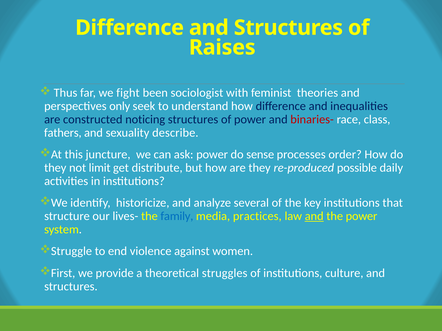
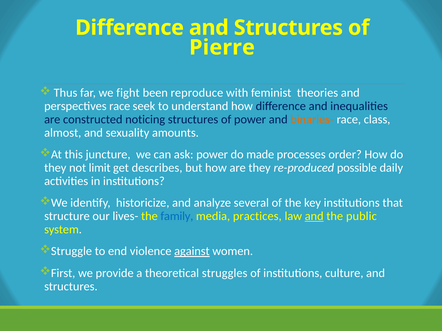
Raises: Raises -> Pierre
sociologist: sociologist -> reproduce
perspectives only: only -> race
binaries- colour: red -> orange
fathers: fathers -> almost
describe: describe -> amounts
sense: sense -> made
distribute: distribute -> describes
the power: power -> public
against underline: none -> present
